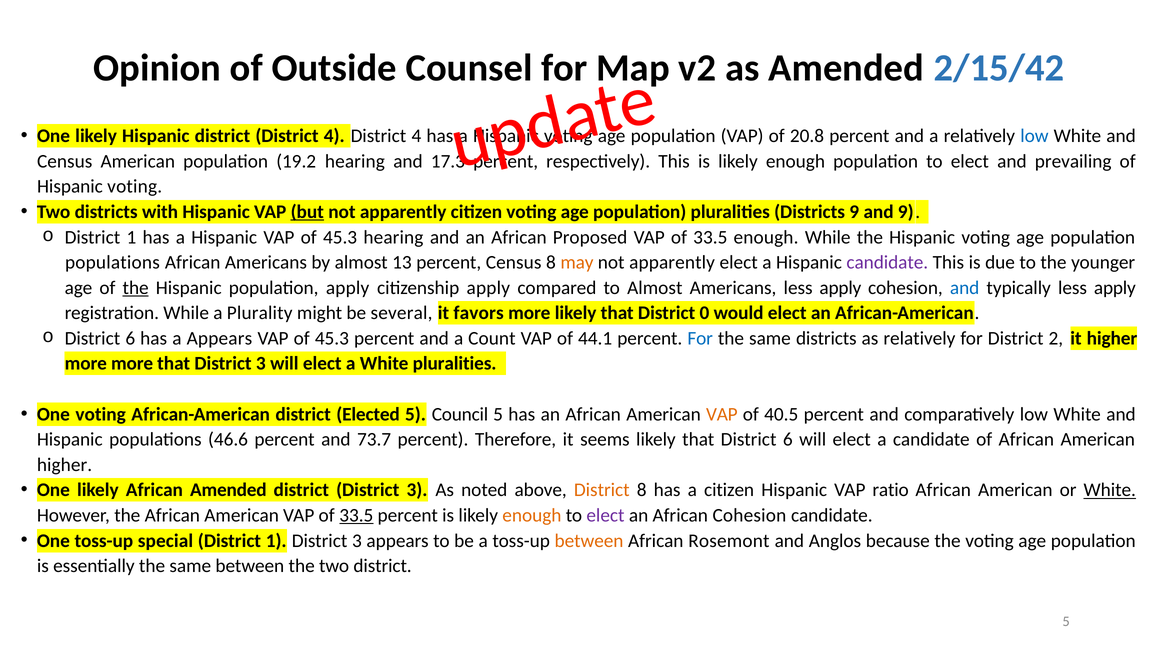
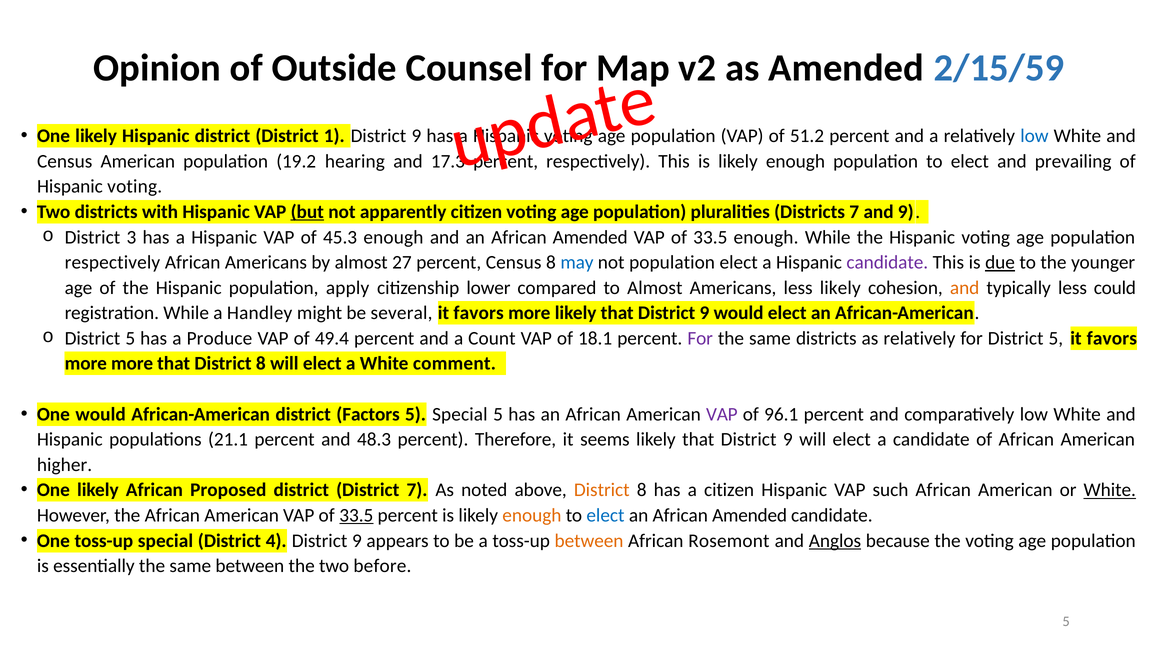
2/15/42: 2/15/42 -> 2/15/59
district District 4: 4 -> 1
4 at (416, 136): 4 -> 9
20.8: 20.8 -> 51.2
Districts 9: 9 -> 7
1 at (131, 237): 1 -> 3
45.3 hearing: hearing -> enough
and an African Proposed: Proposed -> Amended
populations at (112, 263): populations -> respectively
13: 13 -> 27
may colour: orange -> blue
apparently at (672, 263): apparently -> population
due underline: none -> present
the at (136, 288) underline: present -> none
citizenship apply: apply -> lower
Americans less apply: apply -> likely
and at (965, 288) colour: blue -> orange
typically less apply: apply -> could
Plurality: Plurality -> Handley
0 at (704, 313): 0 -> 9
6 at (130, 338): 6 -> 5
a Appears: Appears -> Produce
45.3 at (332, 338): 45.3 -> 49.4
44.1: 44.1 -> 18.1
For at (700, 338) colour: blue -> purple
for District 2: 2 -> 5
higher at (1112, 338): higher -> favors
that District 3: 3 -> 8
White pluralities: pluralities -> comment
One voting: voting -> would
Elected: Elected -> Factors
5 Council: Council -> Special
VAP at (722, 415) colour: orange -> purple
40.5: 40.5 -> 96.1
46.6: 46.6 -> 21.1
73.7: 73.7 -> 48.3
6 at (788, 440): 6 -> 9
African Amended: Amended -> Proposed
district District 3: 3 -> 7
ratio: ratio -> such
elect at (605, 516) colour: purple -> blue
Cohesion at (749, 516): Cohesion -> Amended
1 at (276, 541): 1 -> 4
3 at (357, 541): 3 -> 9
Anglos underline: none -> present
two district: district -> before
